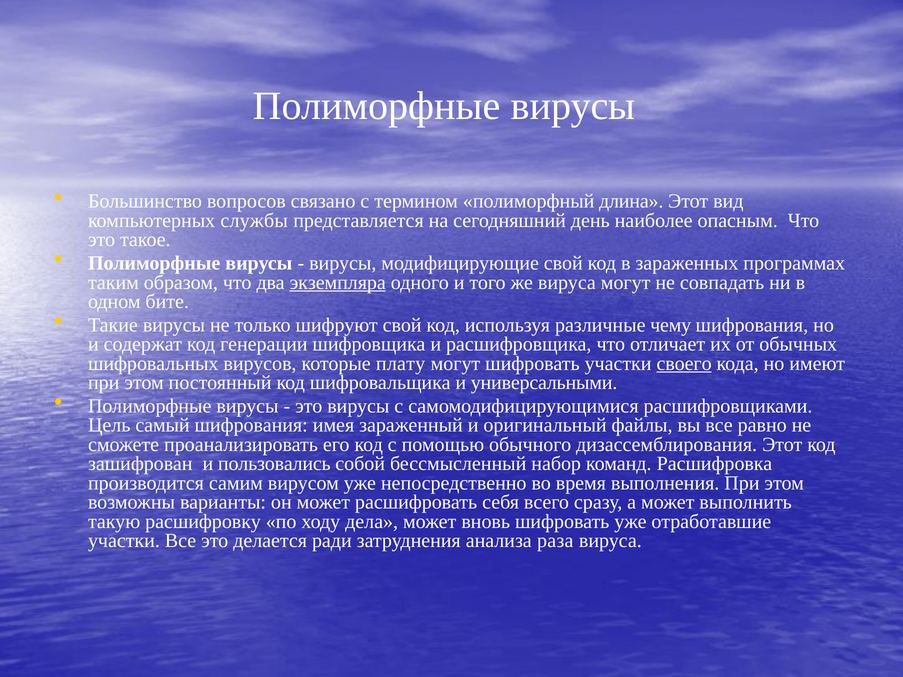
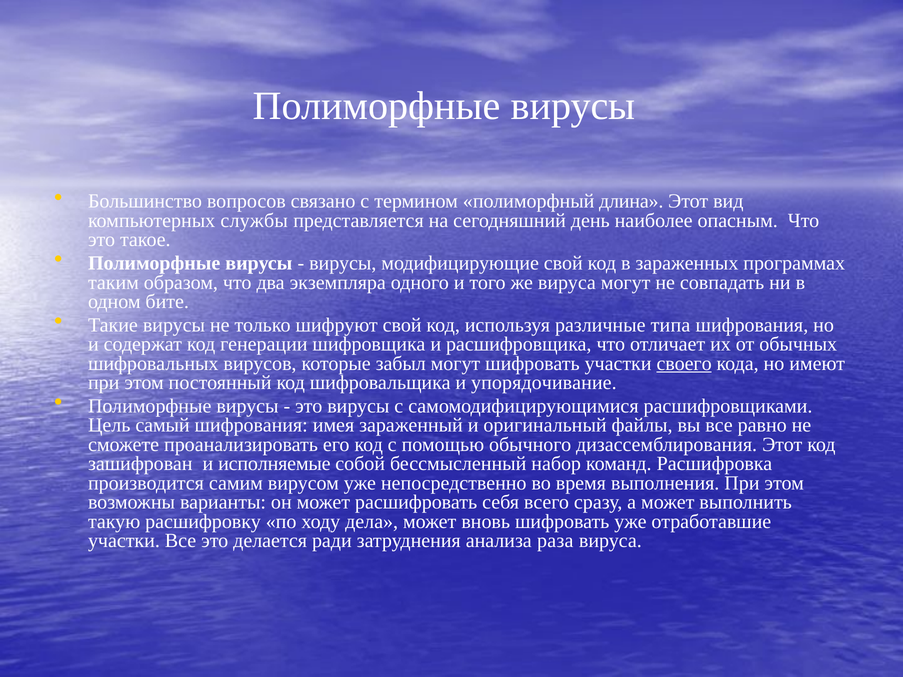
экземпляра underline: present -> none
чему: чему -> типа
плату: плату -> забыл
универсальными: универсальными -> упорядочивание
пользовались: пользовались -> исполняемые
